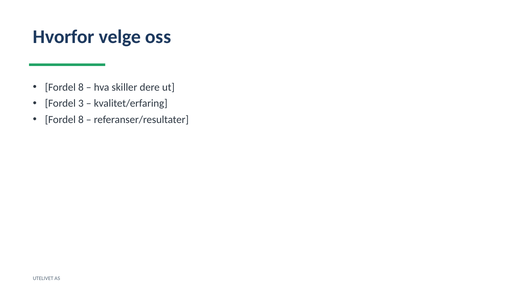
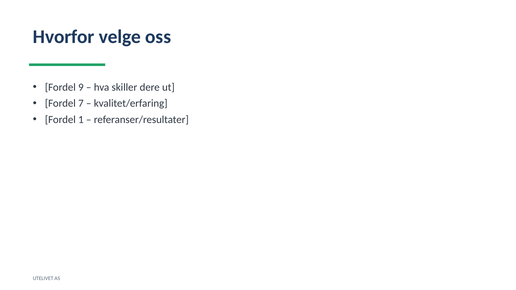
8 at (81, 87): 8 -> 9
3: 3 -> 7
8 at (81, 120): 8 -> 1
